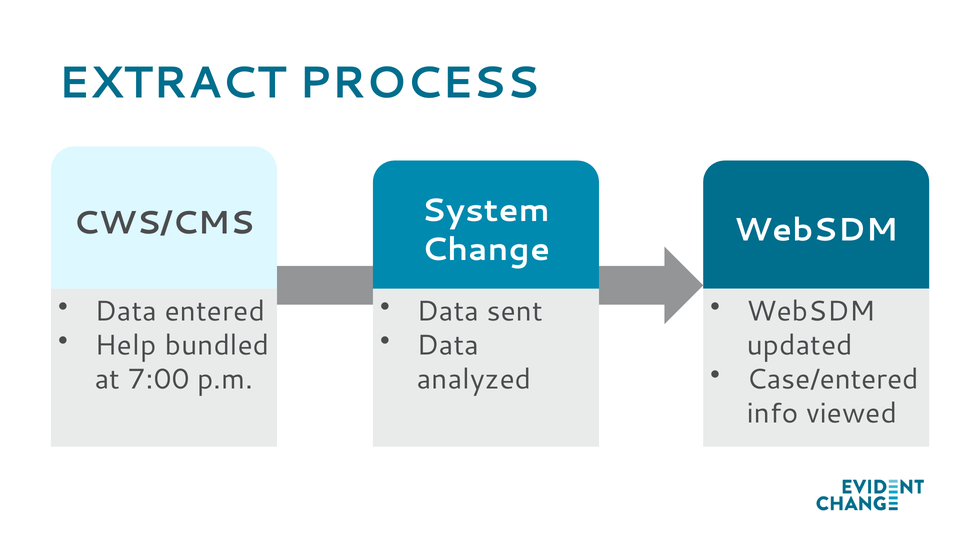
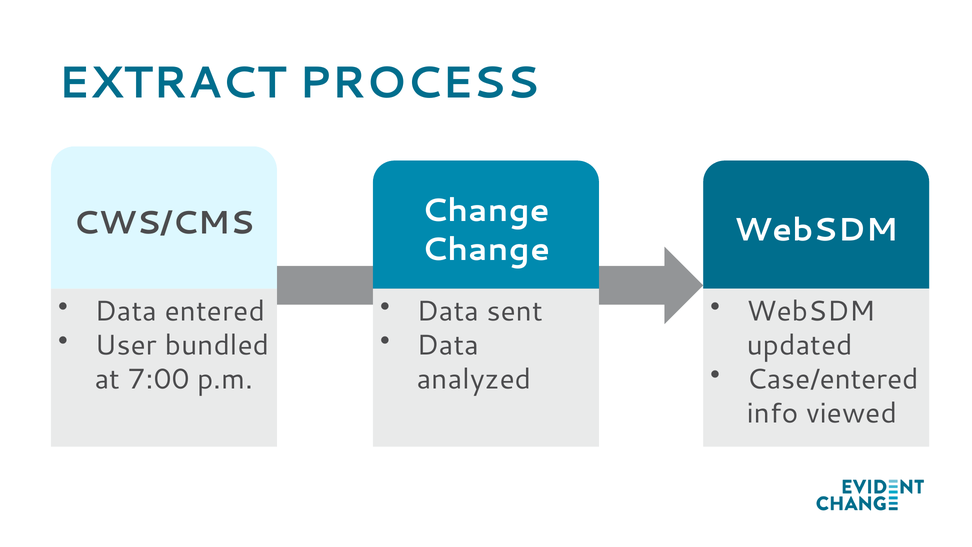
CWS/CMS System: System -> Change
Help: Help -> User
